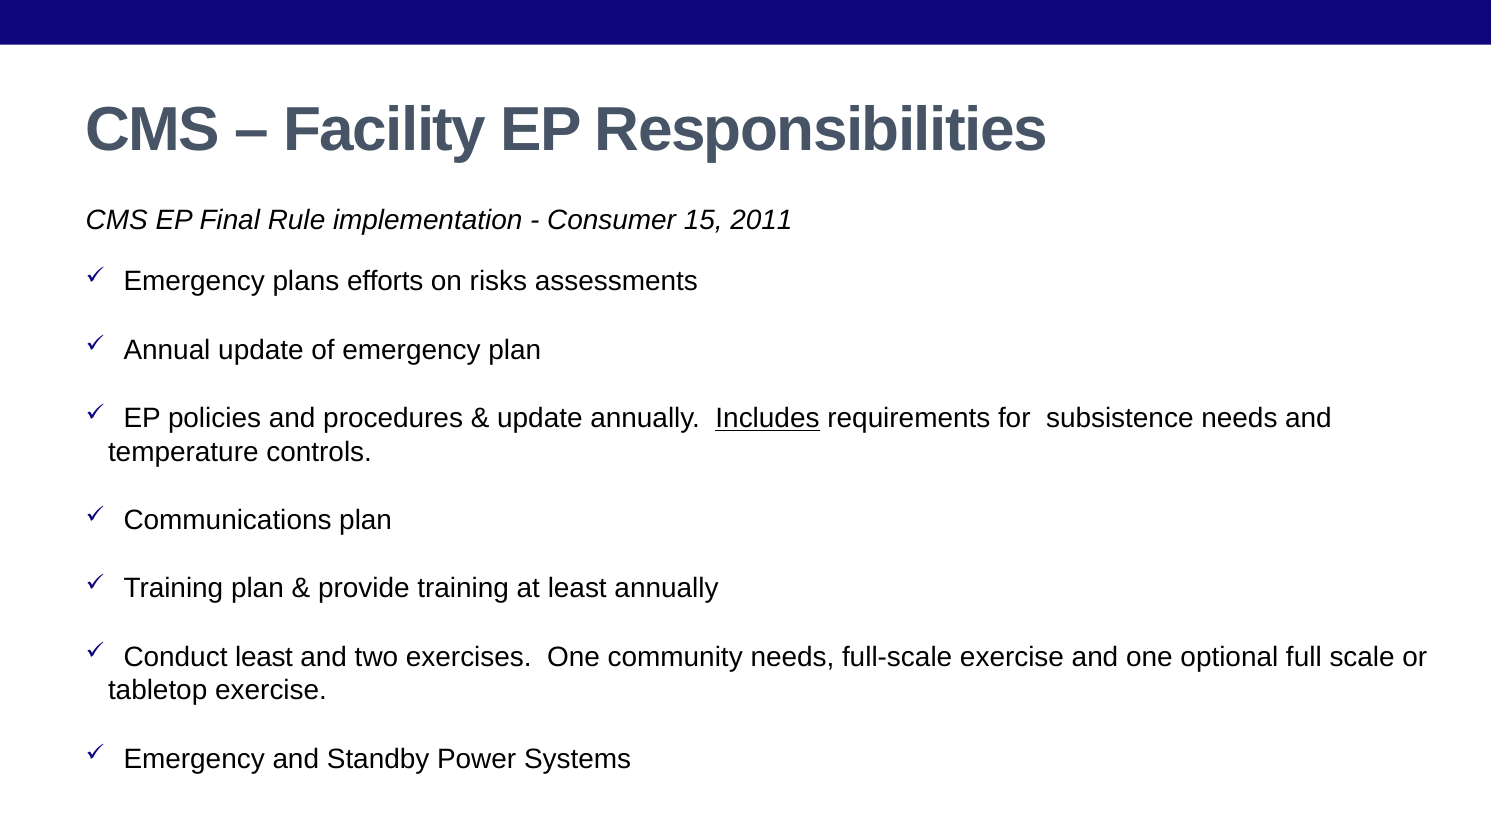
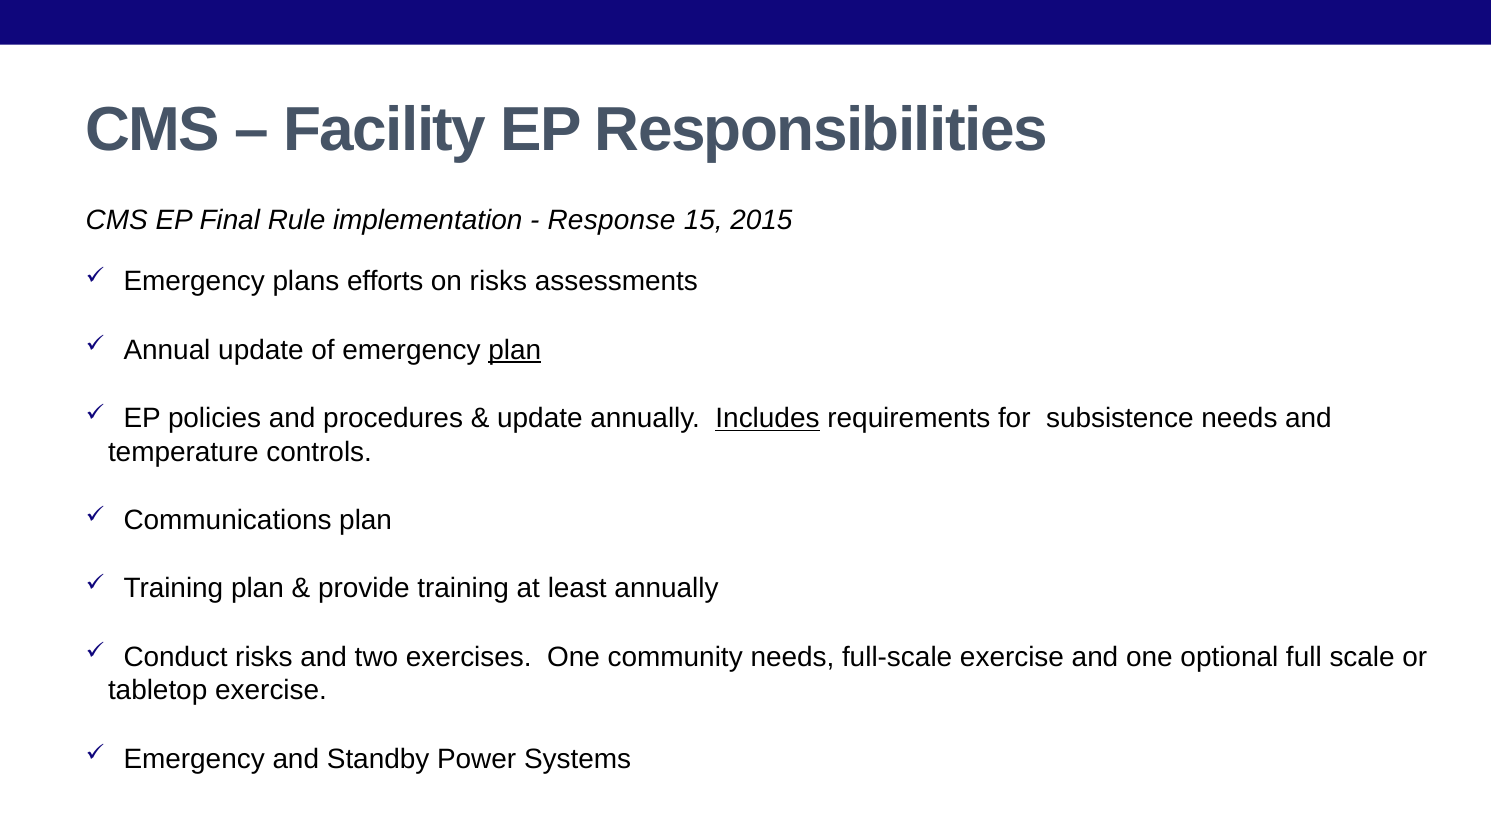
Consumer: Consumer -> Response
2011: 2011 -> 2015
plan at (515, 350) underline: none -> present
Conduct least: least -> risks
